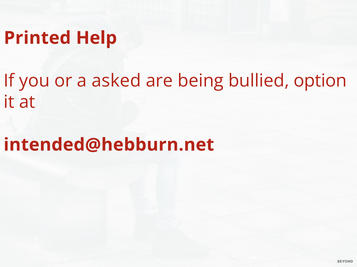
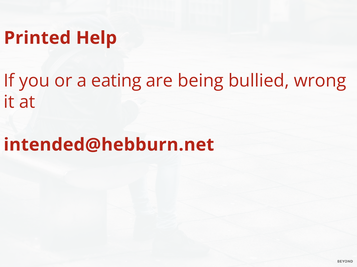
asked: asked -> eating
option: option -> wrong
